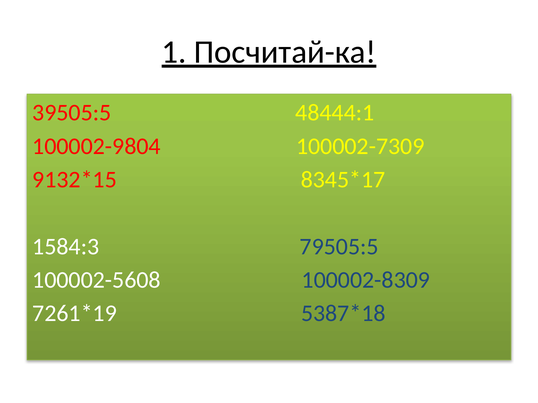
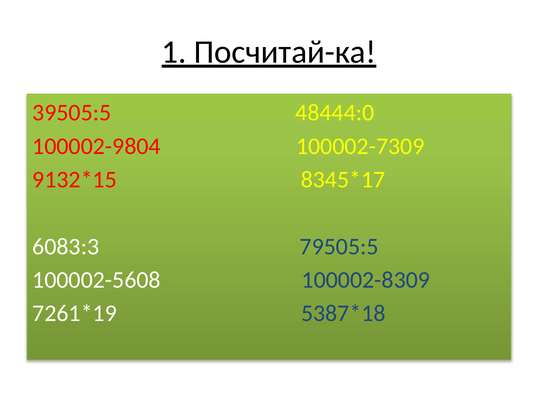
48444:1: 48444:1 -> 48444:0
1584:3: 1584:3 -> 6083:3
